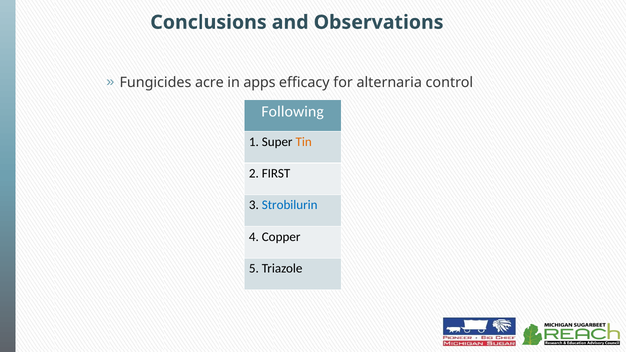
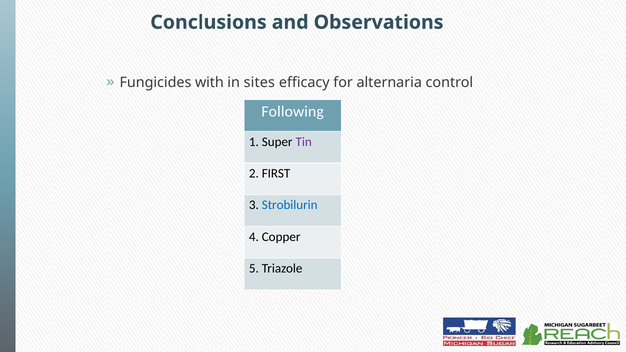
acre: acre -> with
apps: apps -> sites
Tin colour: orange -> purple
